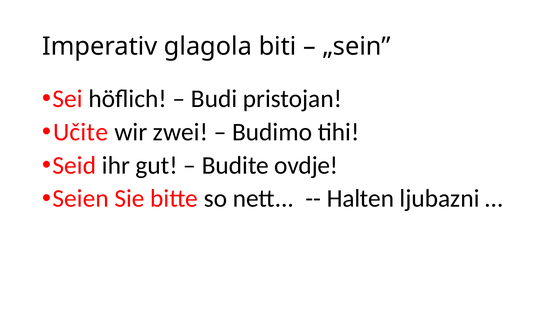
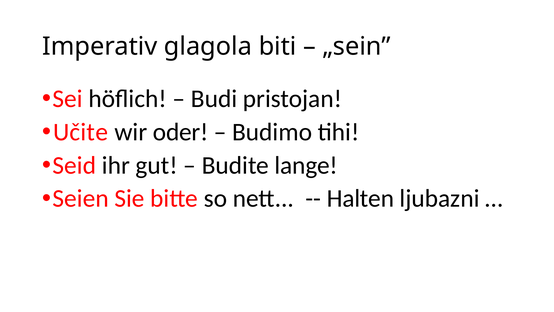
zwei: zwei -> oder
ovdje: ovdje -> lange
